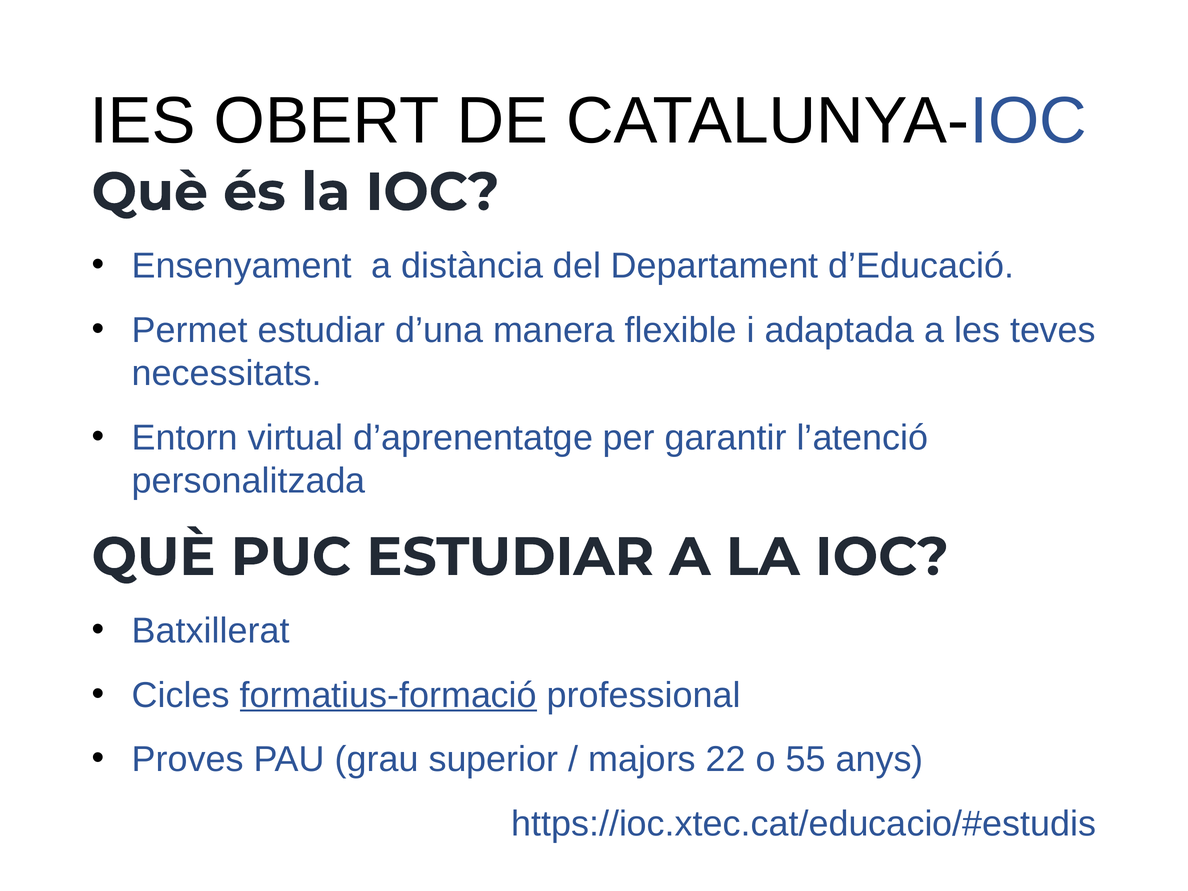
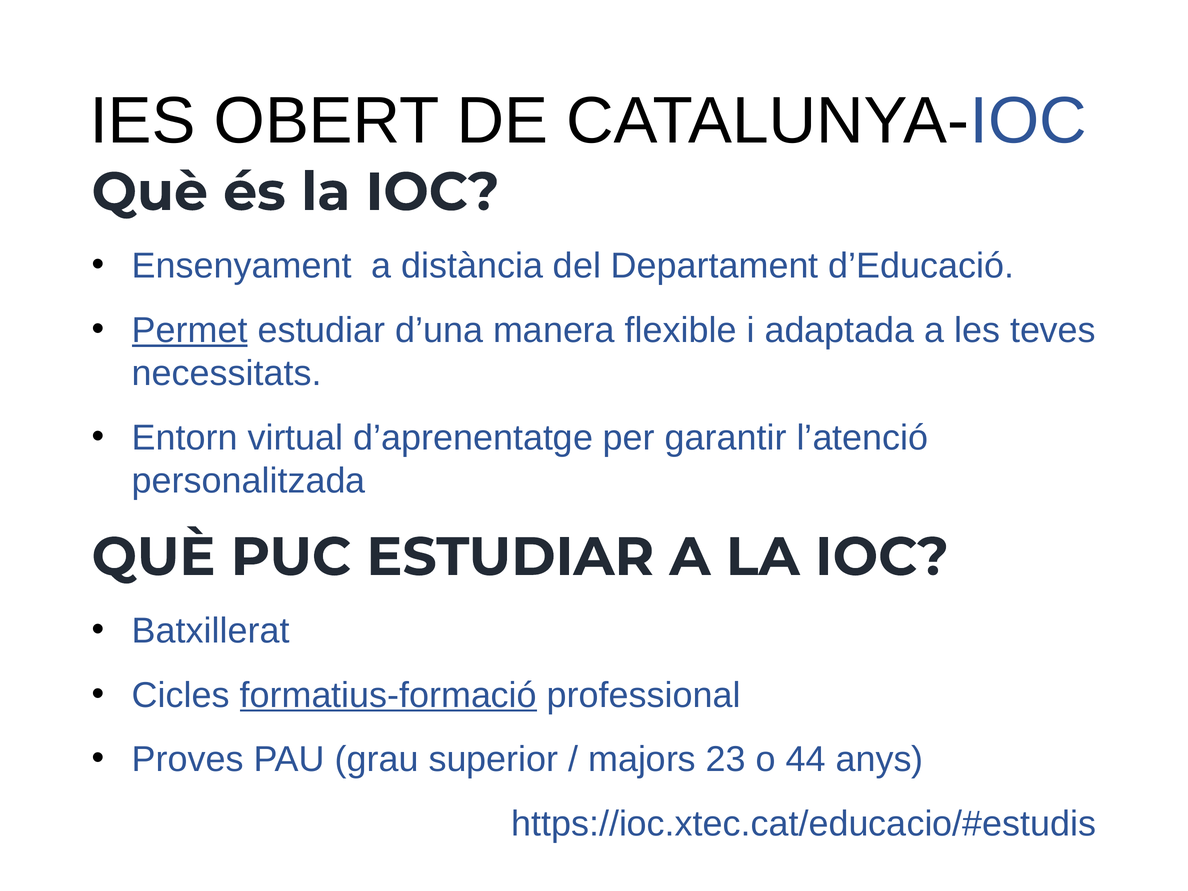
Permet underline: none -> present
22: 22 -> 23
55: 55 -> 44
